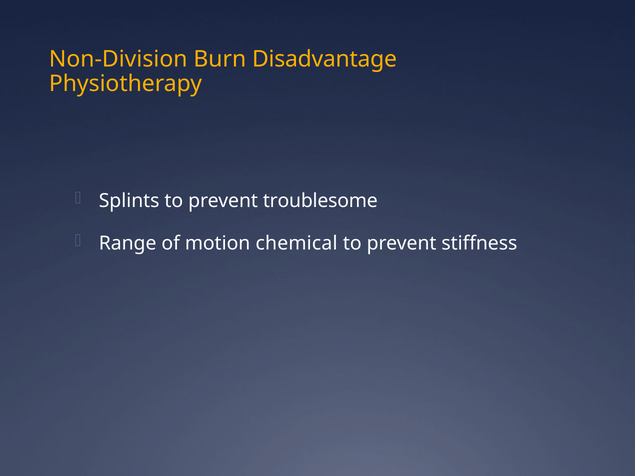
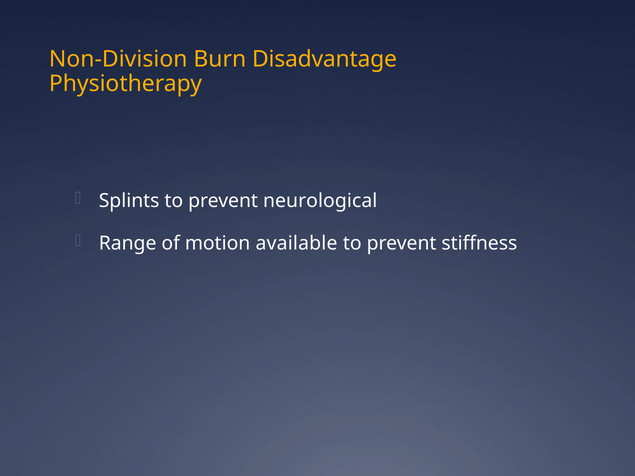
troublesome: troublesome -> neurological
chemical: chemical -> available
